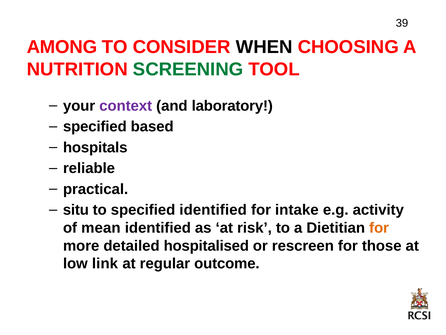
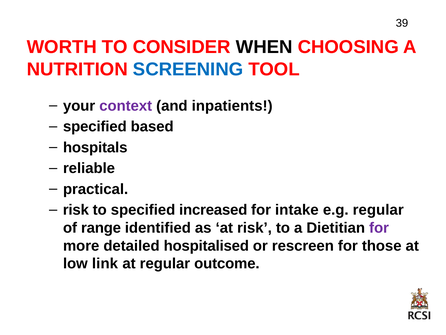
AMONG: AMONG -> WORTH
SCREENING colour: green -> blue
laboratory: laboratory -> inpatients
situ at (76, 210): situ -> risk
specified identified: identified -> increased
e.g activity: activity -> regular
mean: mean -> range
for at (379, 228) colour: orange -> purple
